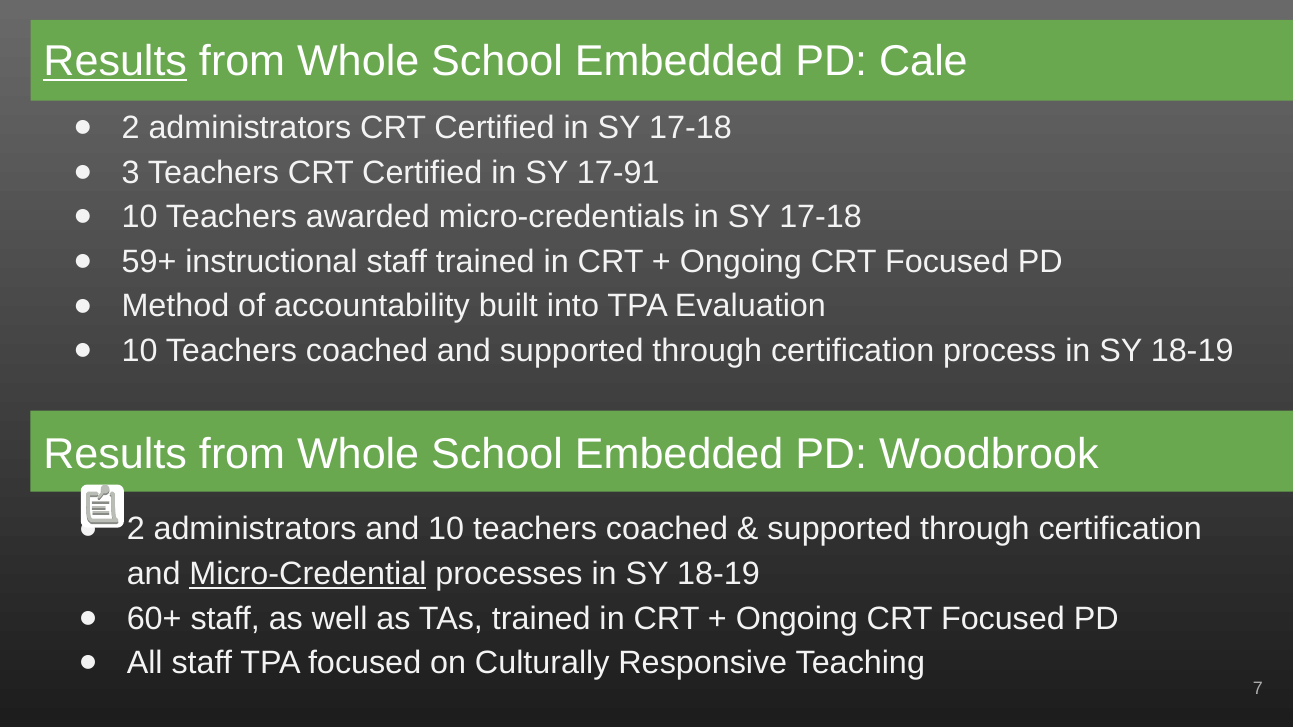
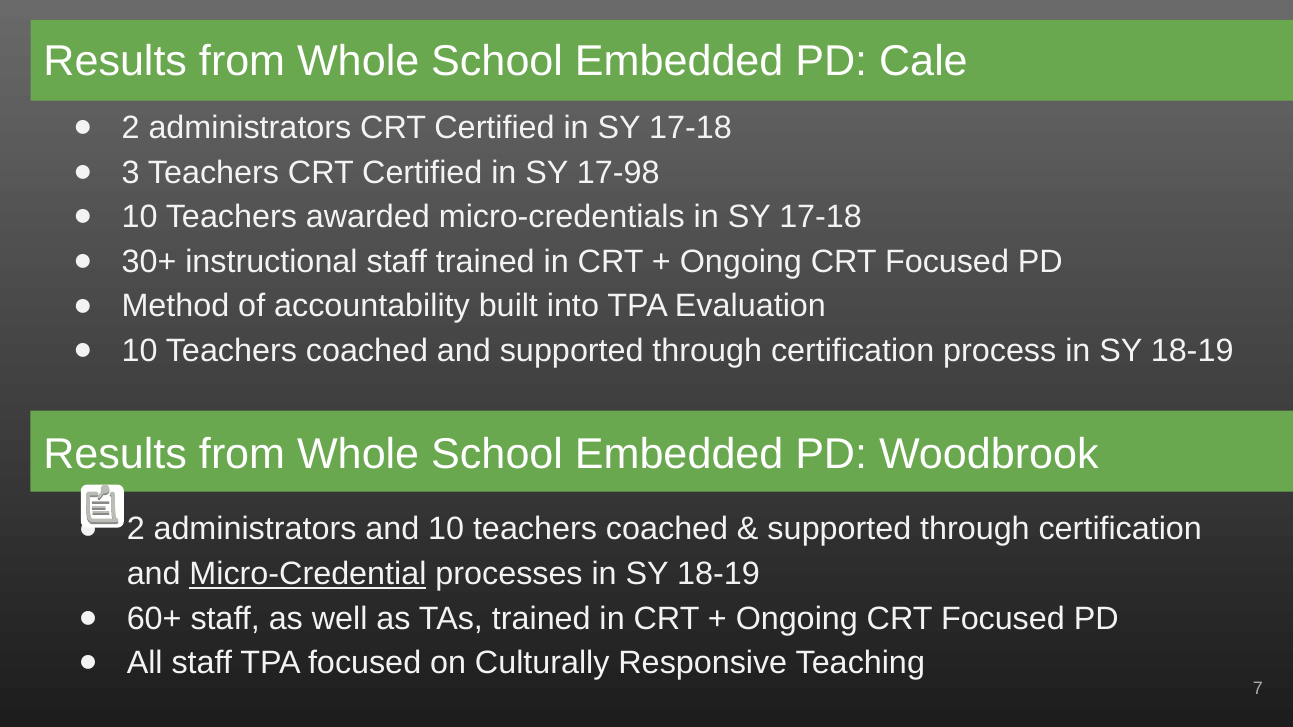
Results at (115, 62) underline: present -> none
17-91: 17-91 -> 17-98
59+: 59+ -> 30+
